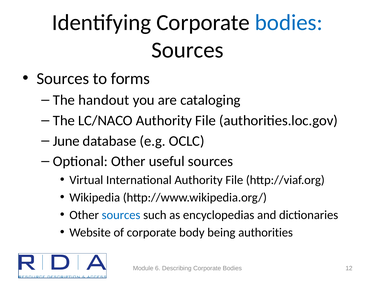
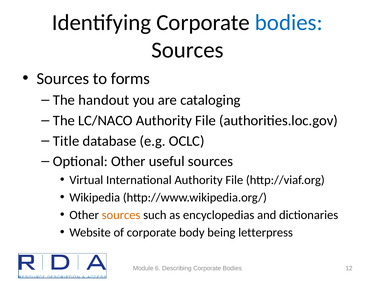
June: June -> Title
sources at (121, 215) colour: blue -> orange
authorities: authorities -> letterpress
